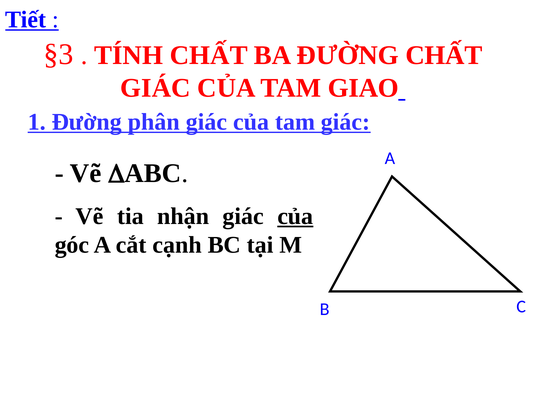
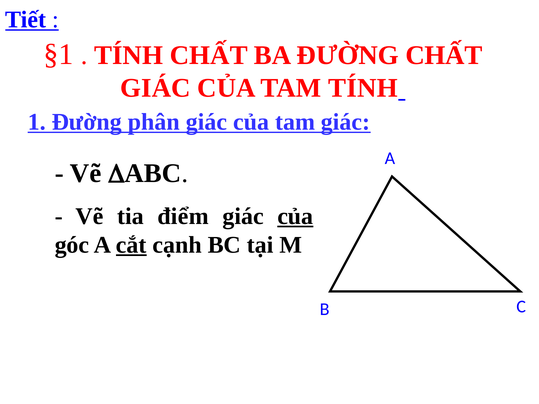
§3: §3 -> §1
TAM GIAO: GIAO -> TÍNH
nhận: nhận -> điểm
cắt underline: none -> present
